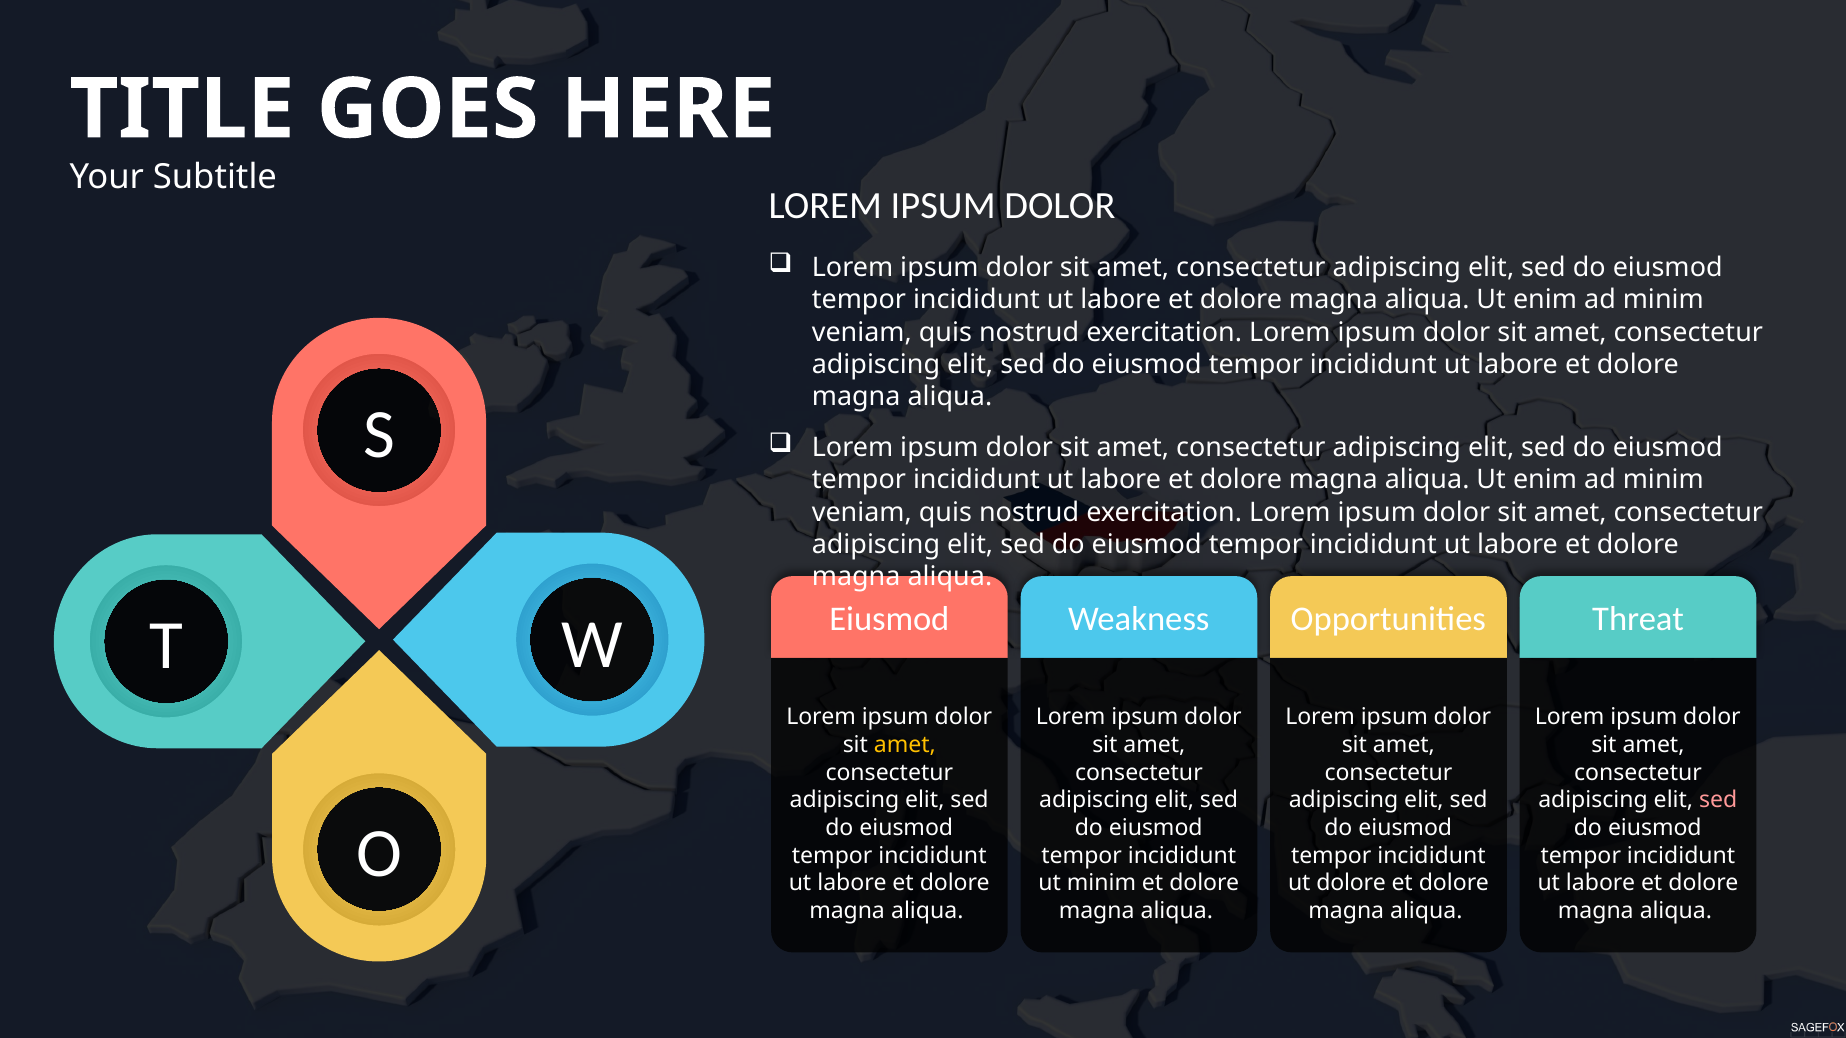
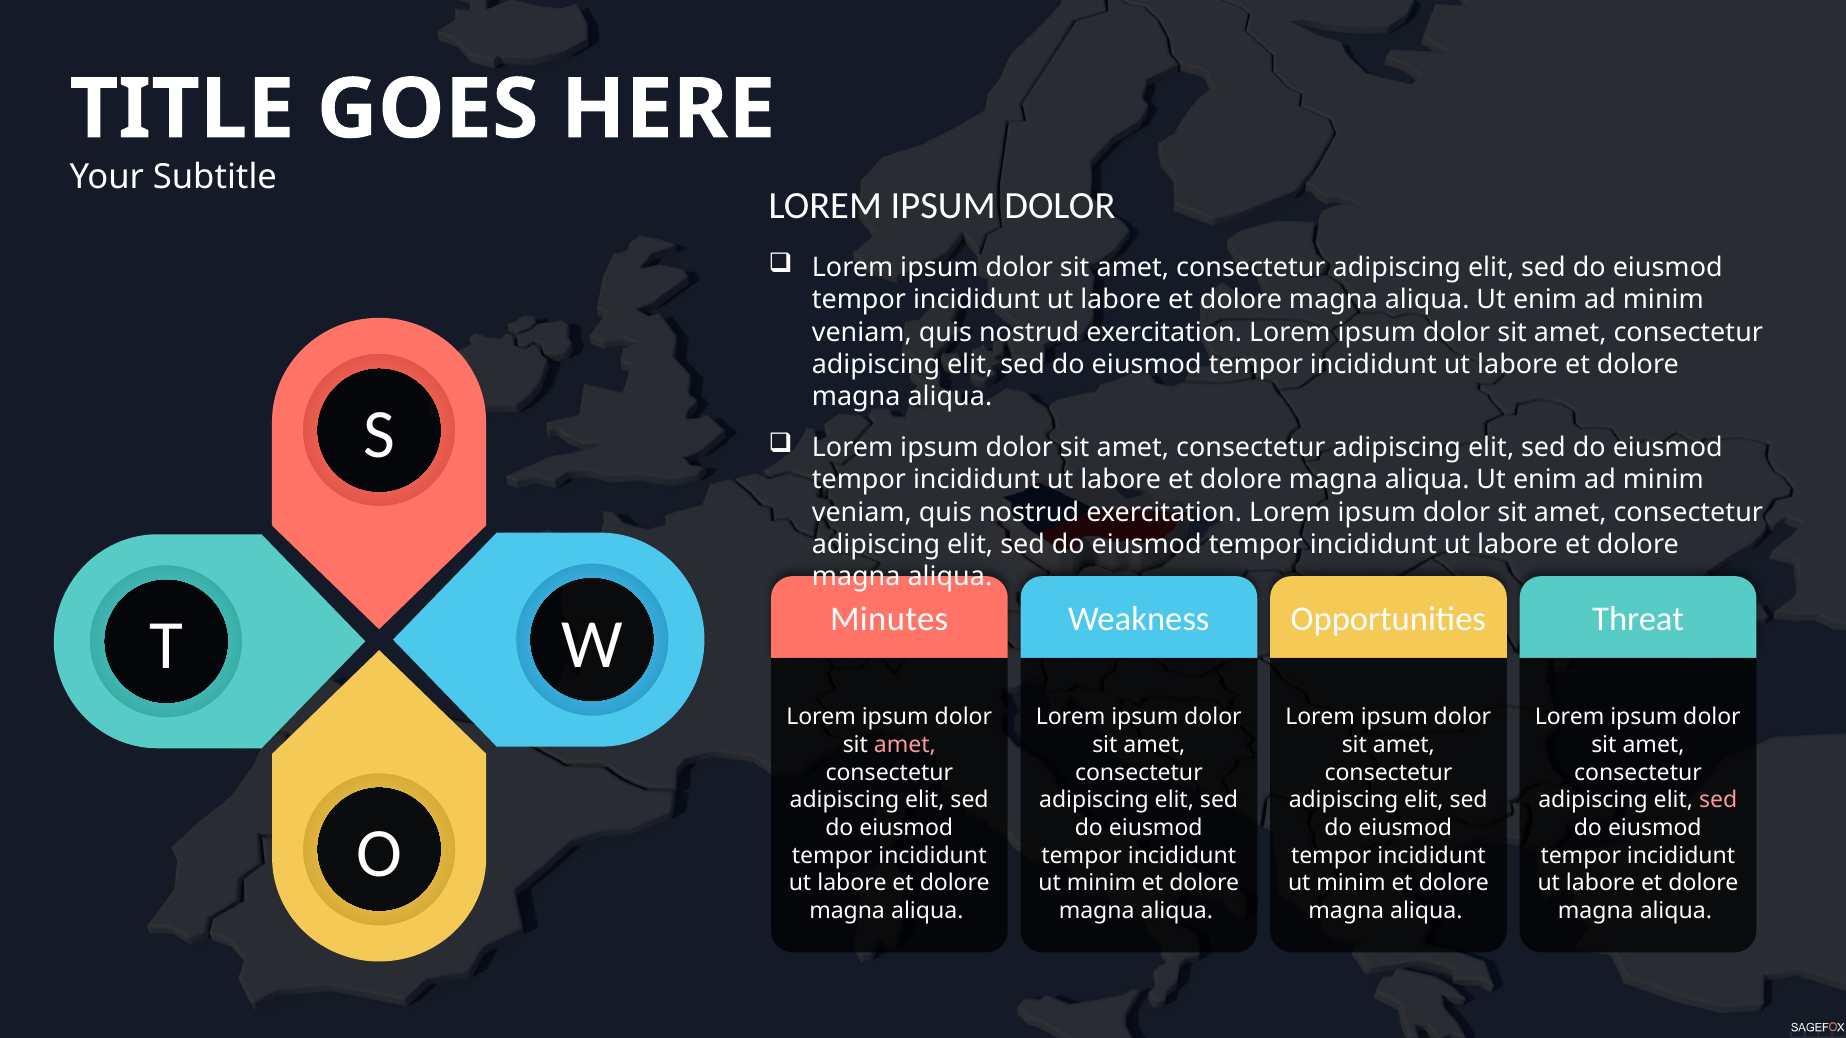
Eiusmod at (889, 620): Eiusmod -> Minutes
amet at (905, 745) colour: yellow -> pink
dolore at (1351, 883): dolore -> minim
